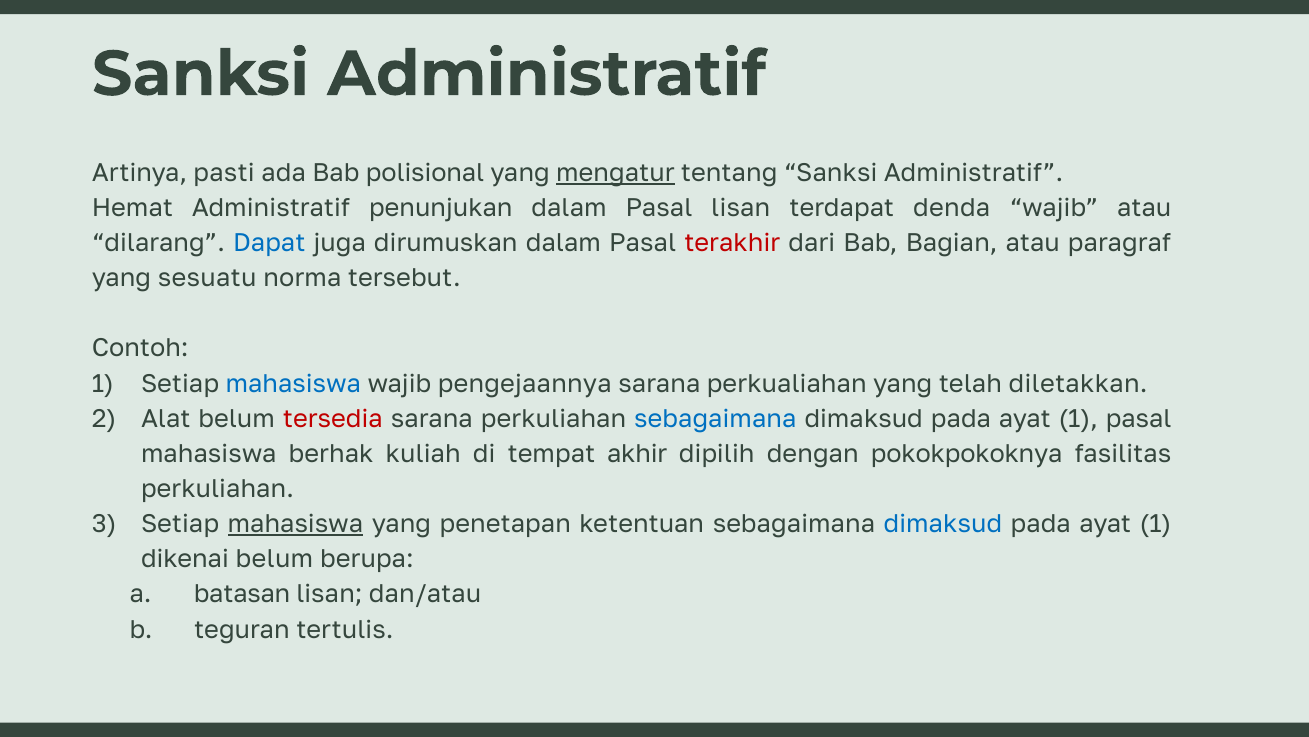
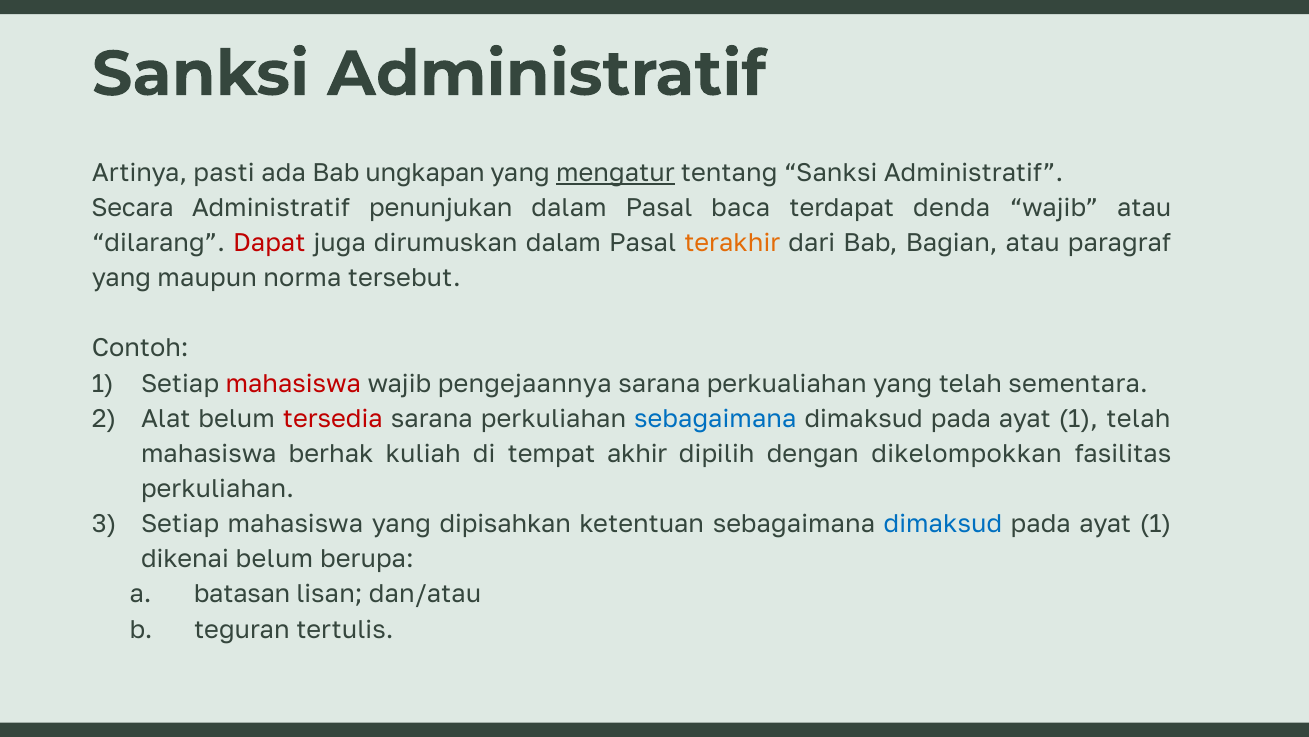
polisional: polisional -> ungkapan
Hemat: Hemat -> Secara
Pasal lisan: lisan -> baca
Dapat colour: blue -> red
terakhir colour: red -> orange
sesuatu: sesuatu -> maupun
mahasiswa at (293, 383) colour: blue -> red
diletakkan: diletakkan -> sementara
1 pasal: pasal -> telah
pokokpokoknya: pokokpokoknya -> dikelompokkan
mahasiswa at (295, 524) underline: present -> none
penetapan: penetapan -> dipisahkan
